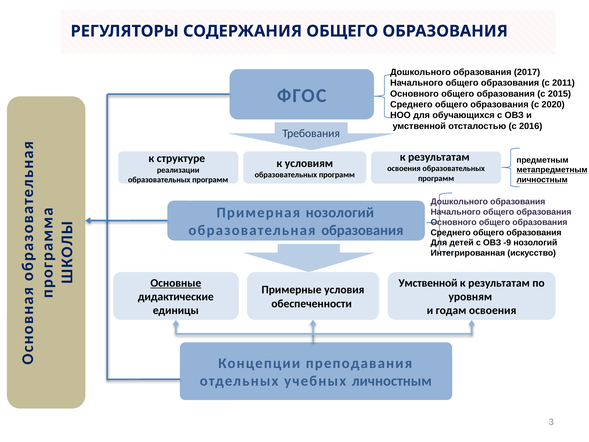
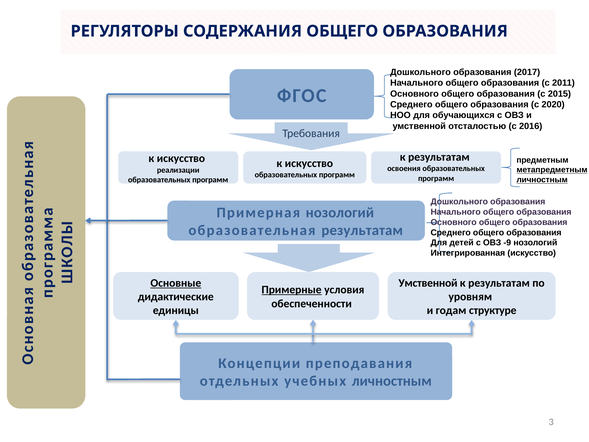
структуре at (181, 158): структуре -> искусство
условиям at (309, 163): условиям -> искусство
образовательная образования: образования -> результатам
Примерные underline: none -> present
годам освоения: освоения -> структуре
